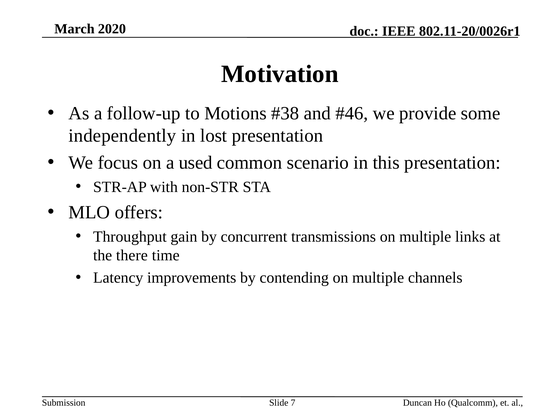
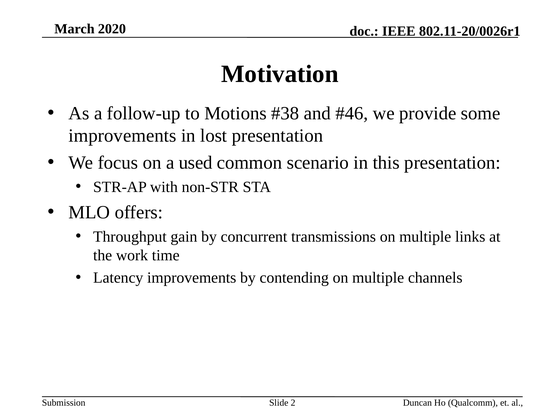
independently at (122, 136): independently -> improvements
there: there -> work
7: 7 -> 2
